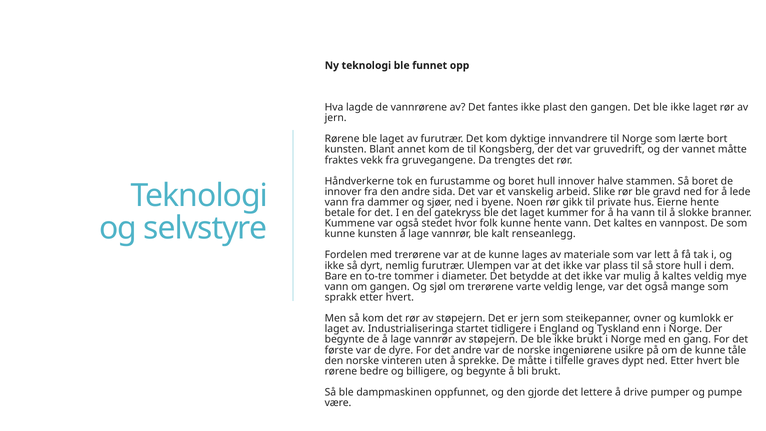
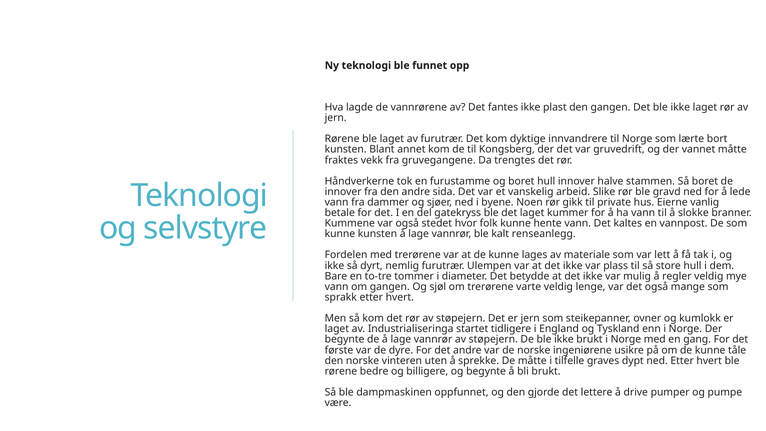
Eierne hente: hente -> vanlig
å kaltes: kaltes -> regler
